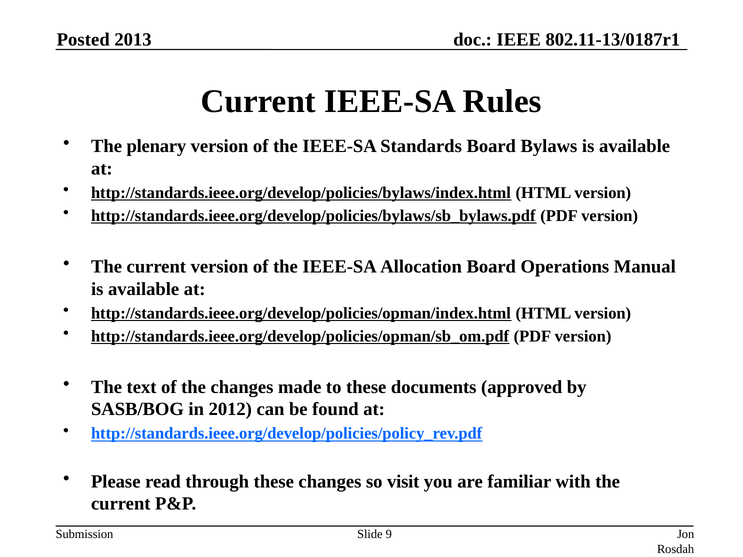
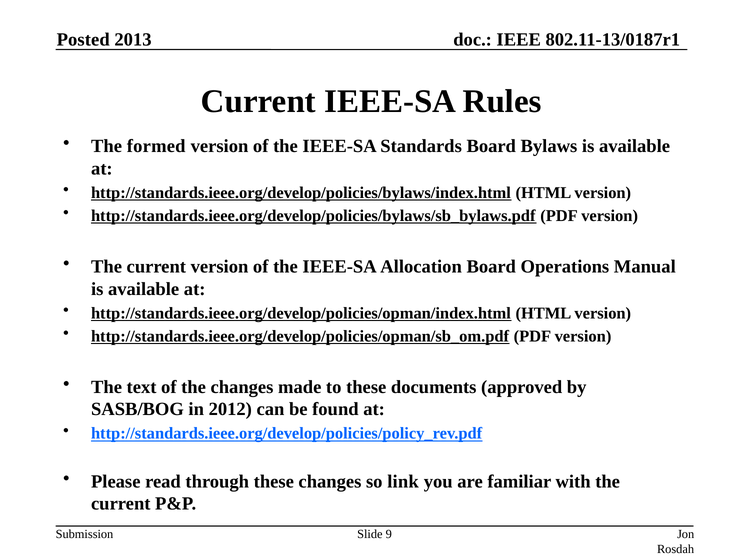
plenary: plenary -> formed
visit: visit -> link
